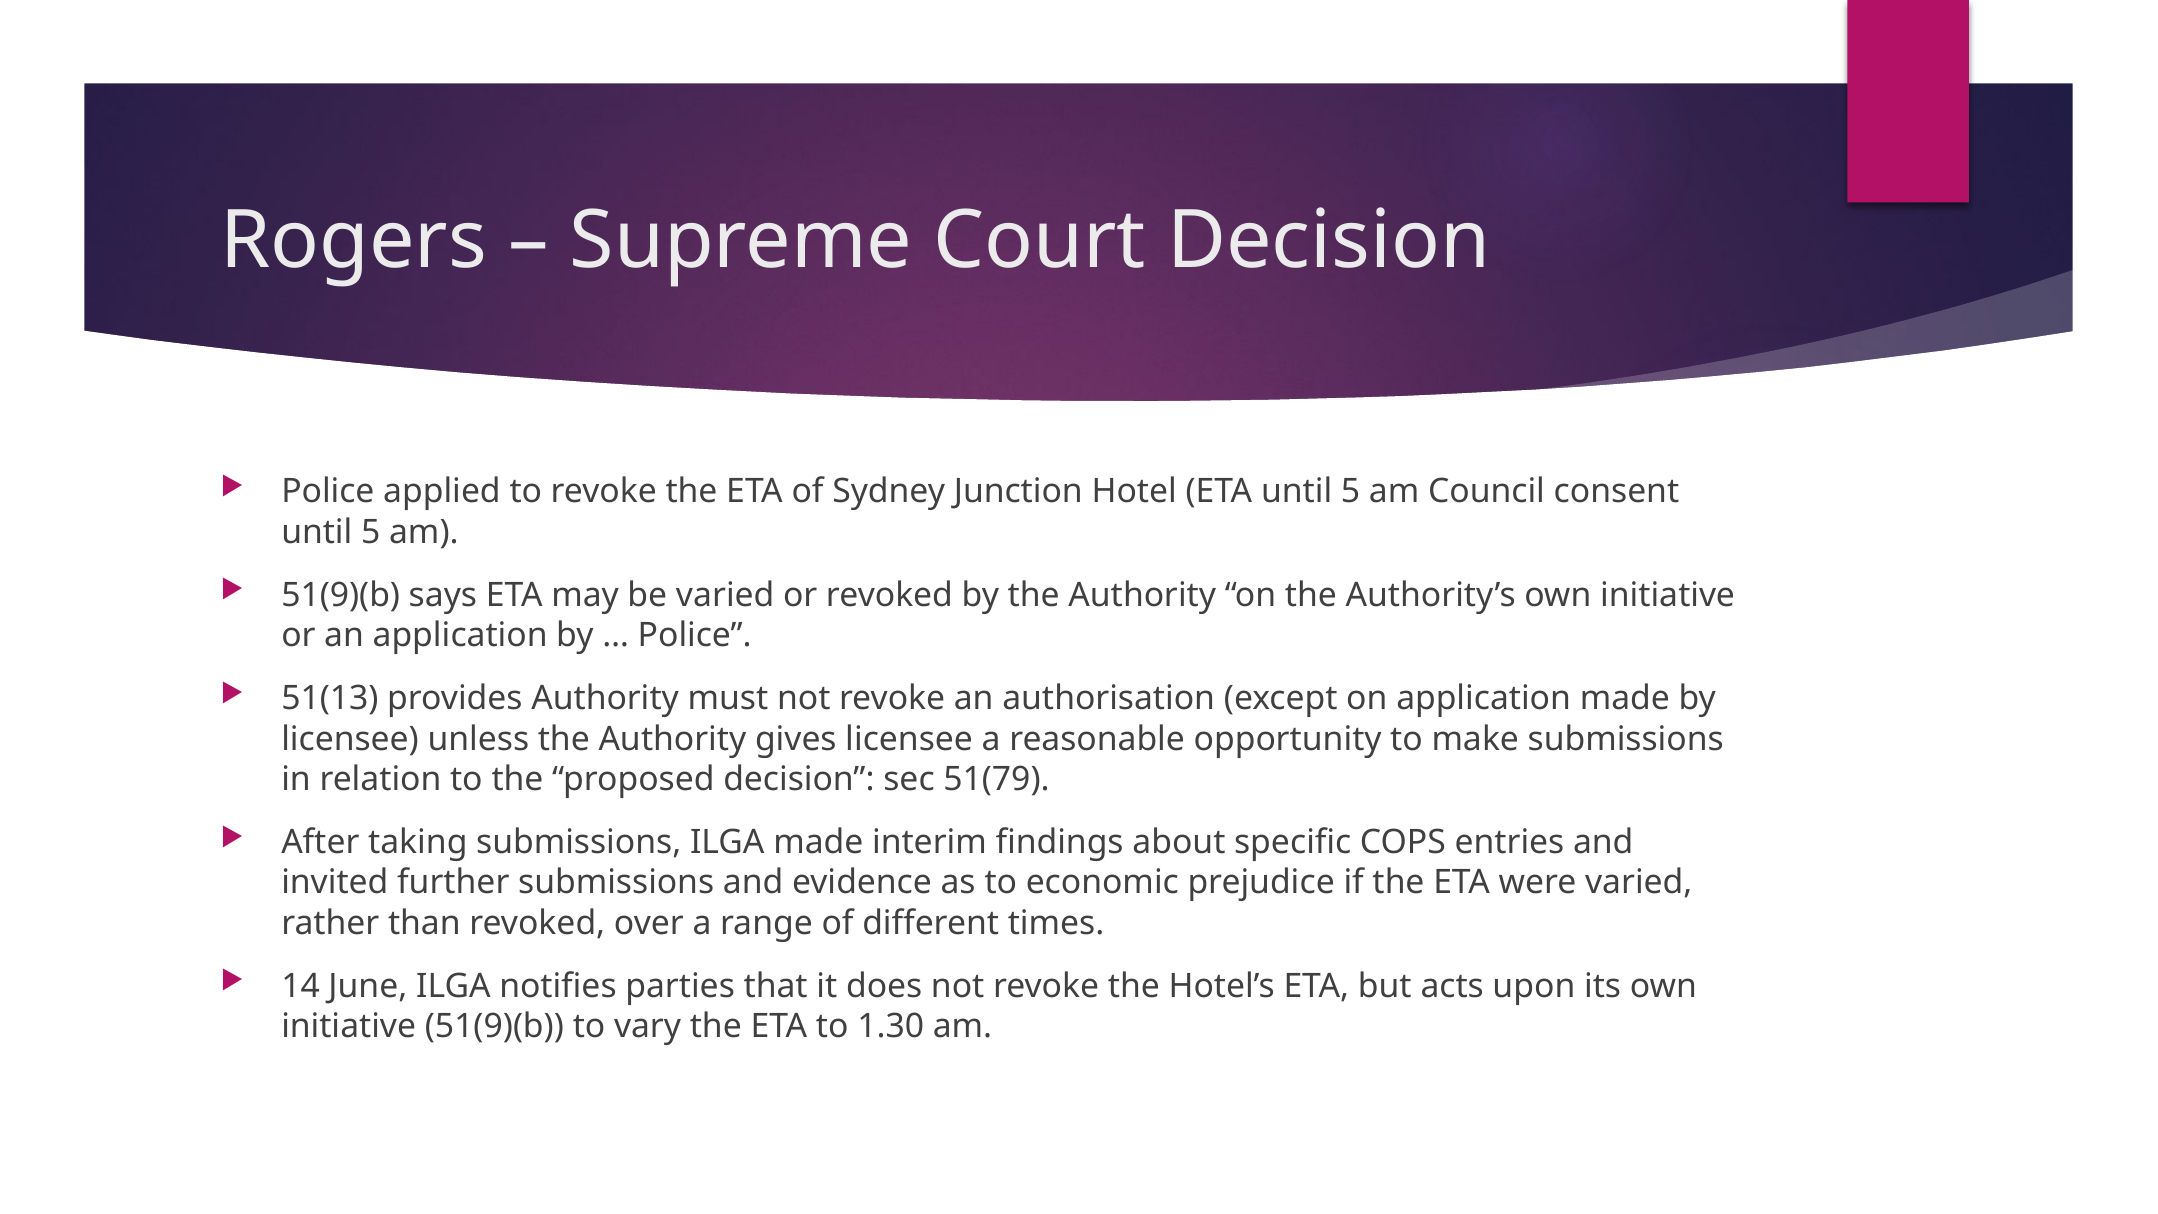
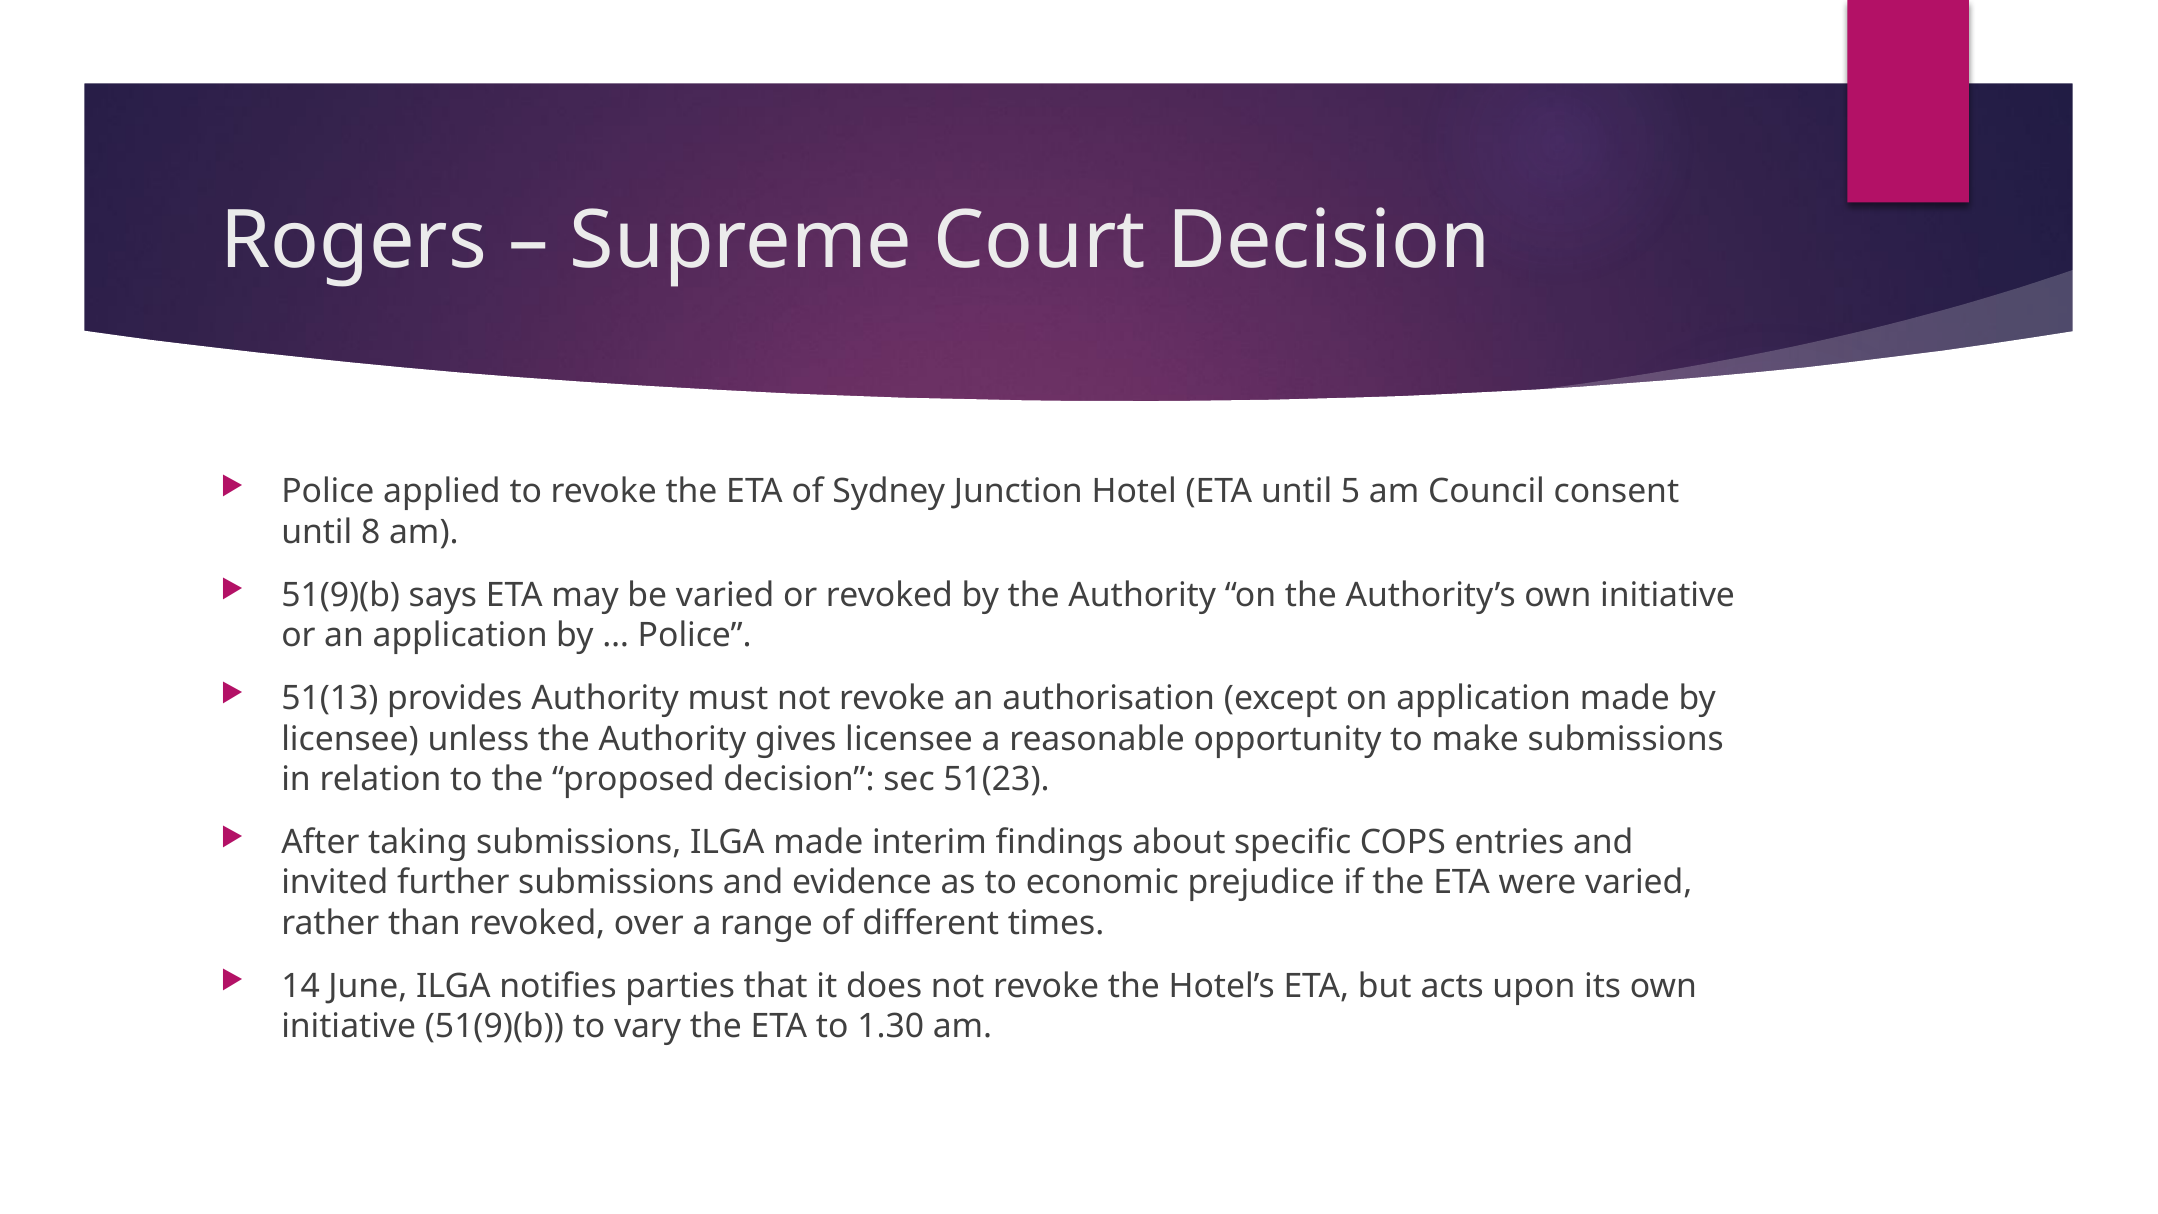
5 at (371, 532): 5 -> 8
51(79: 51(79 -> 51(23
